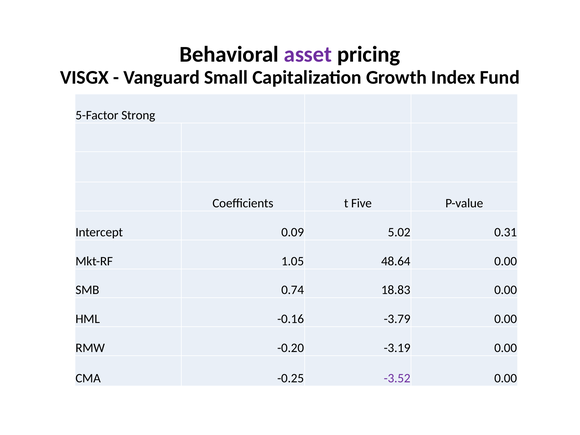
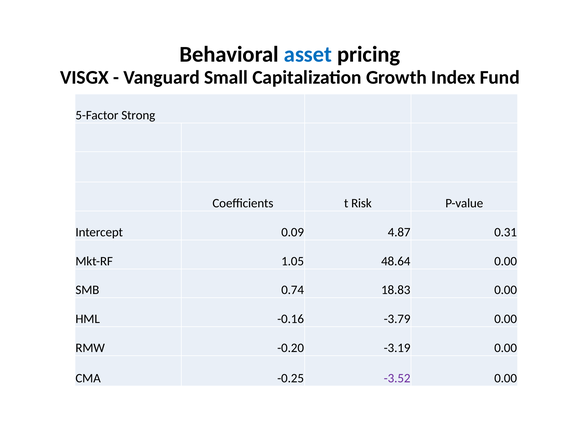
asset colour: purple -> blue
Five: Five -> Risk
5.02: 5.02 -> 4.87
